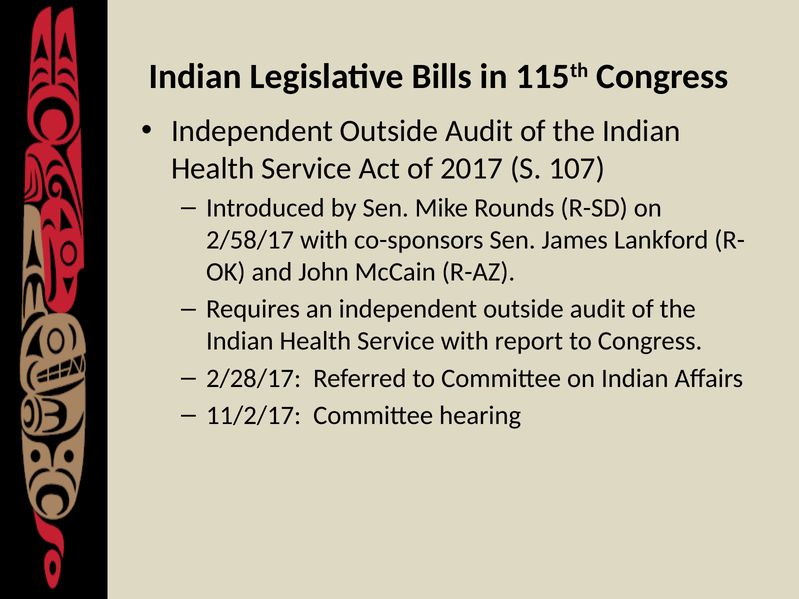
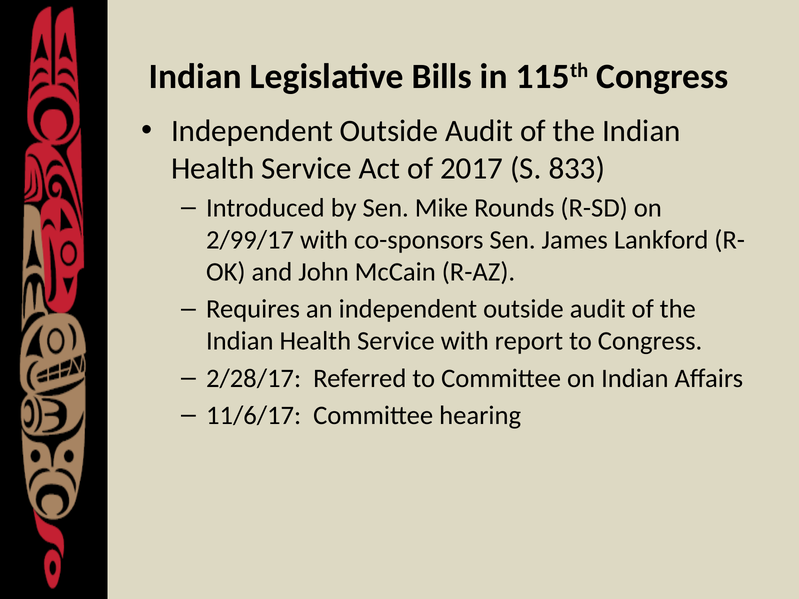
107: 107 -> 833
2/58/17: 2/58/17 -> 2/99/17
11/2/17: 11/2/17 -> 11/6/17
